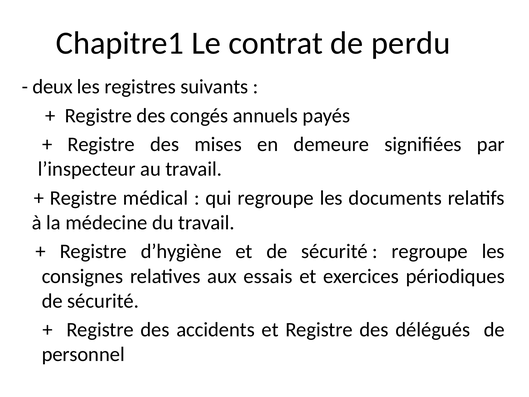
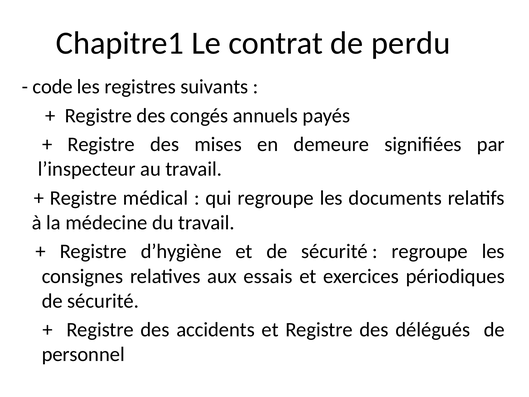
deux: deux -> code
